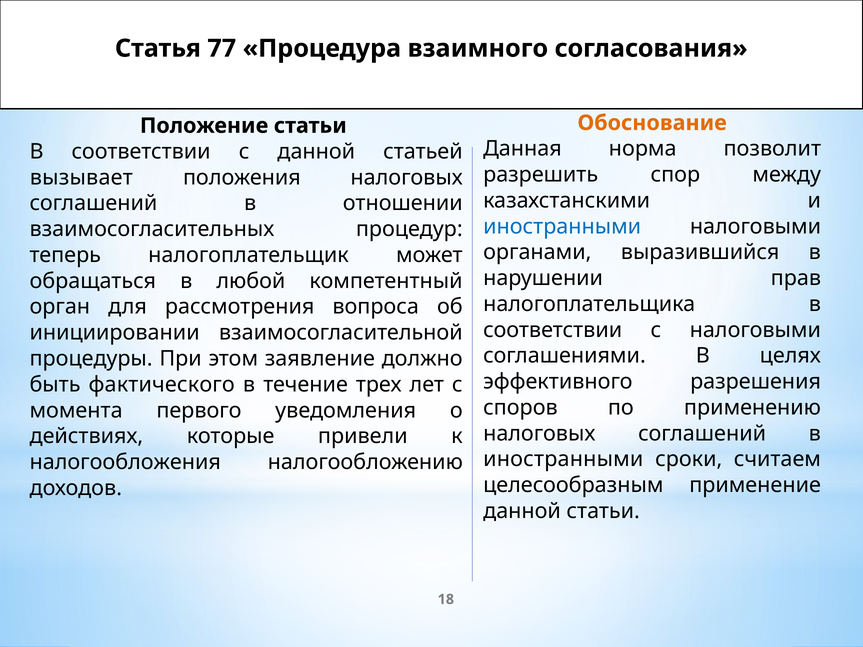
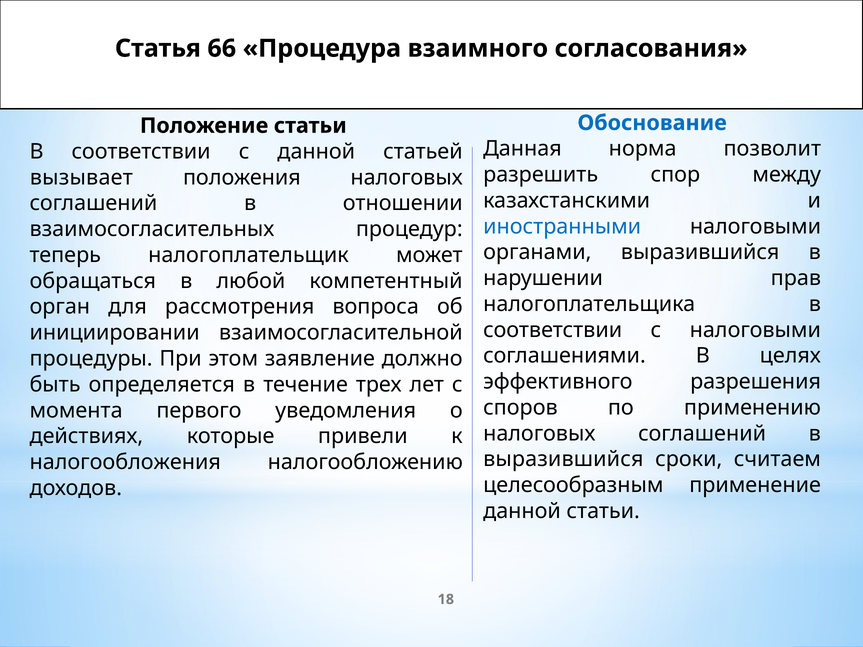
77: 77 -> 66
Обоснование colour: orange -> blue
фактического: фактического -> определяется
иностранными at (563, 460): иностранными -> выразившийся
